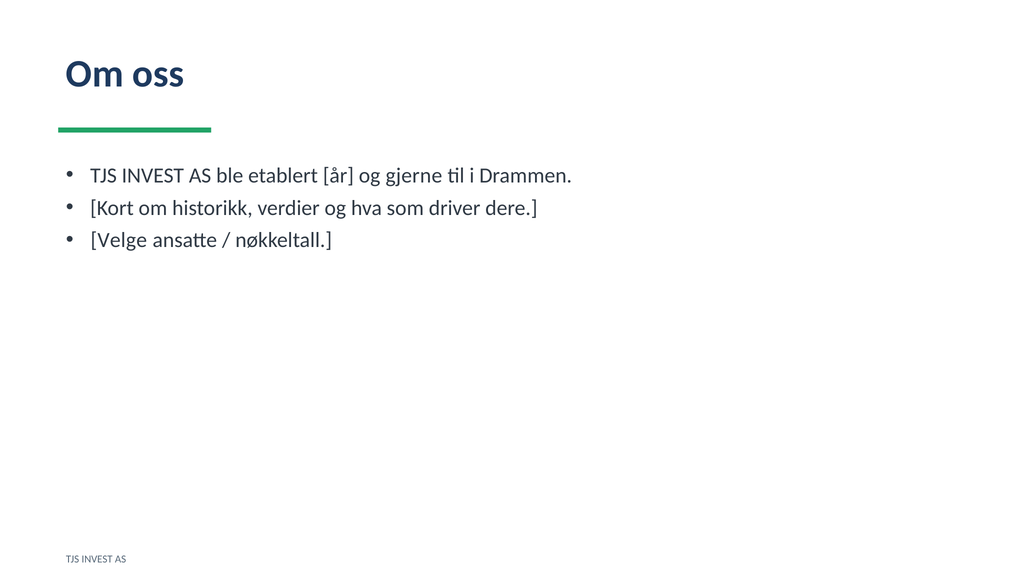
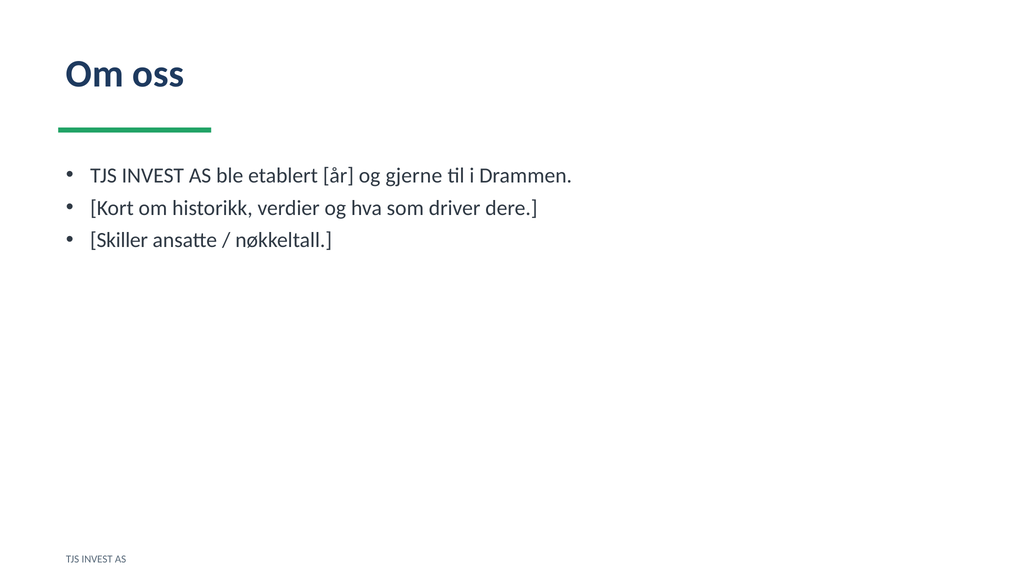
Velge: Velge -> Skiller
